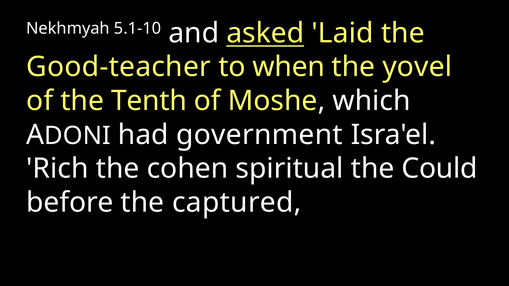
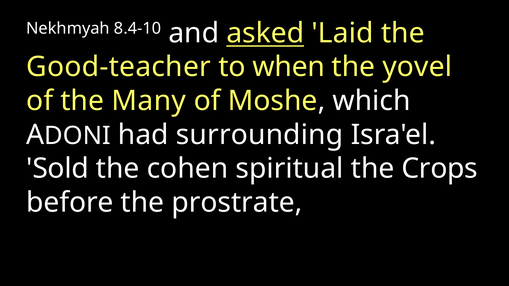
5.1-10: 5.1-10 -> 8.4-10
Tenth: Tenth -> Many
government: government -> surrounding
Rich: Rich -> Sold
Could: Could -> Crops
captured: captured -> prostrate
